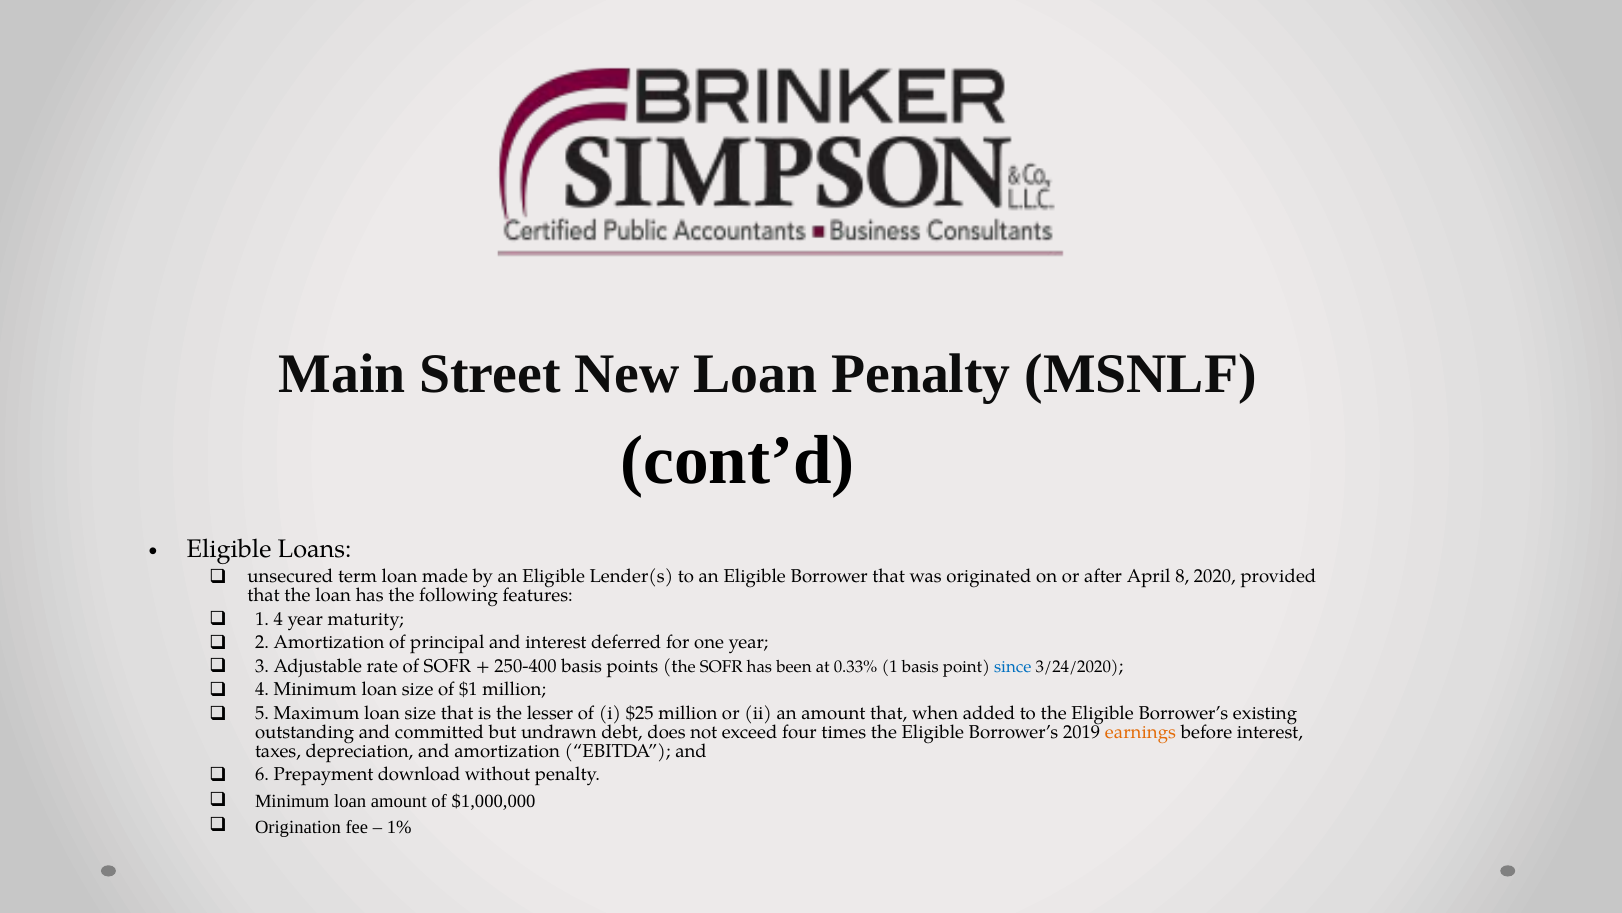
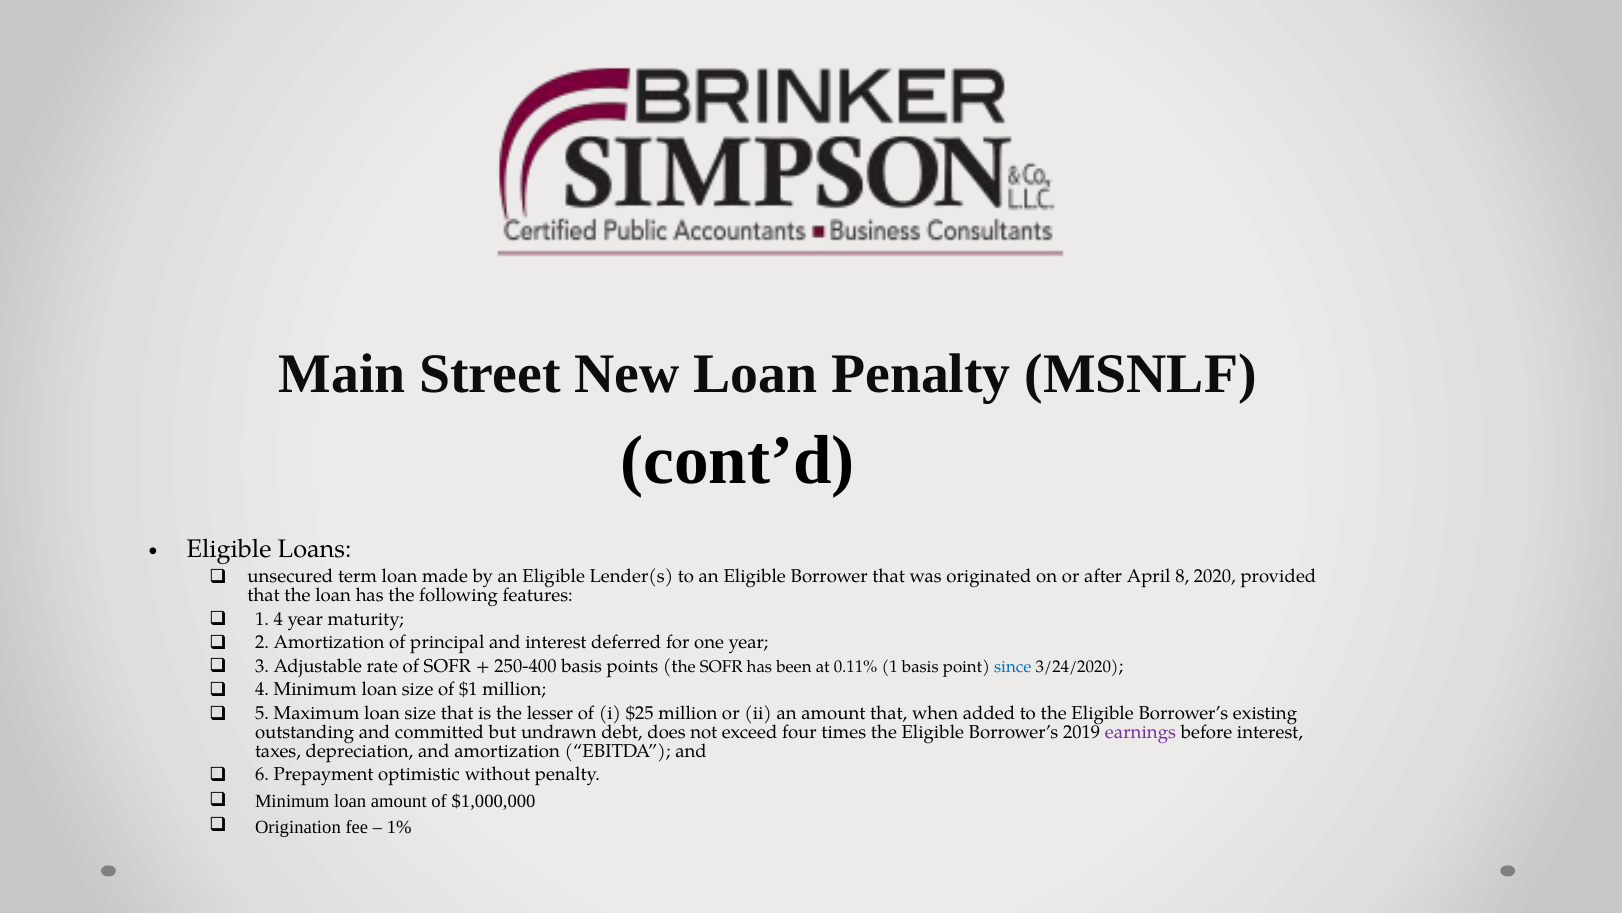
0.33%: 0.33% -> 0.11%
earnings colour: orange -> purple
download: download -> optimistic
